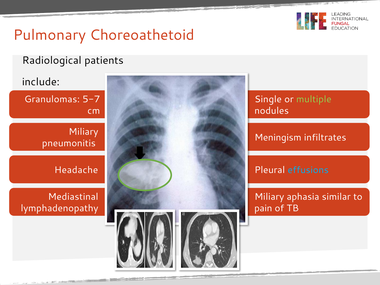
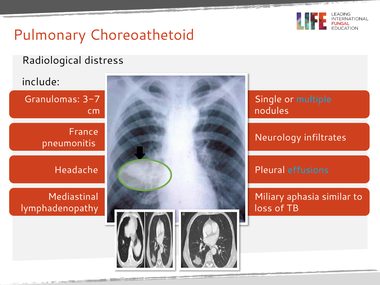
patients: patients -> distress
5-7: 5-7 -> 3-7
multiple colour: light green -> light blue
Miliary at (83, 132): Miliary -> France
Meningism: Meningism -> Neurology
pain: pain -> loss
